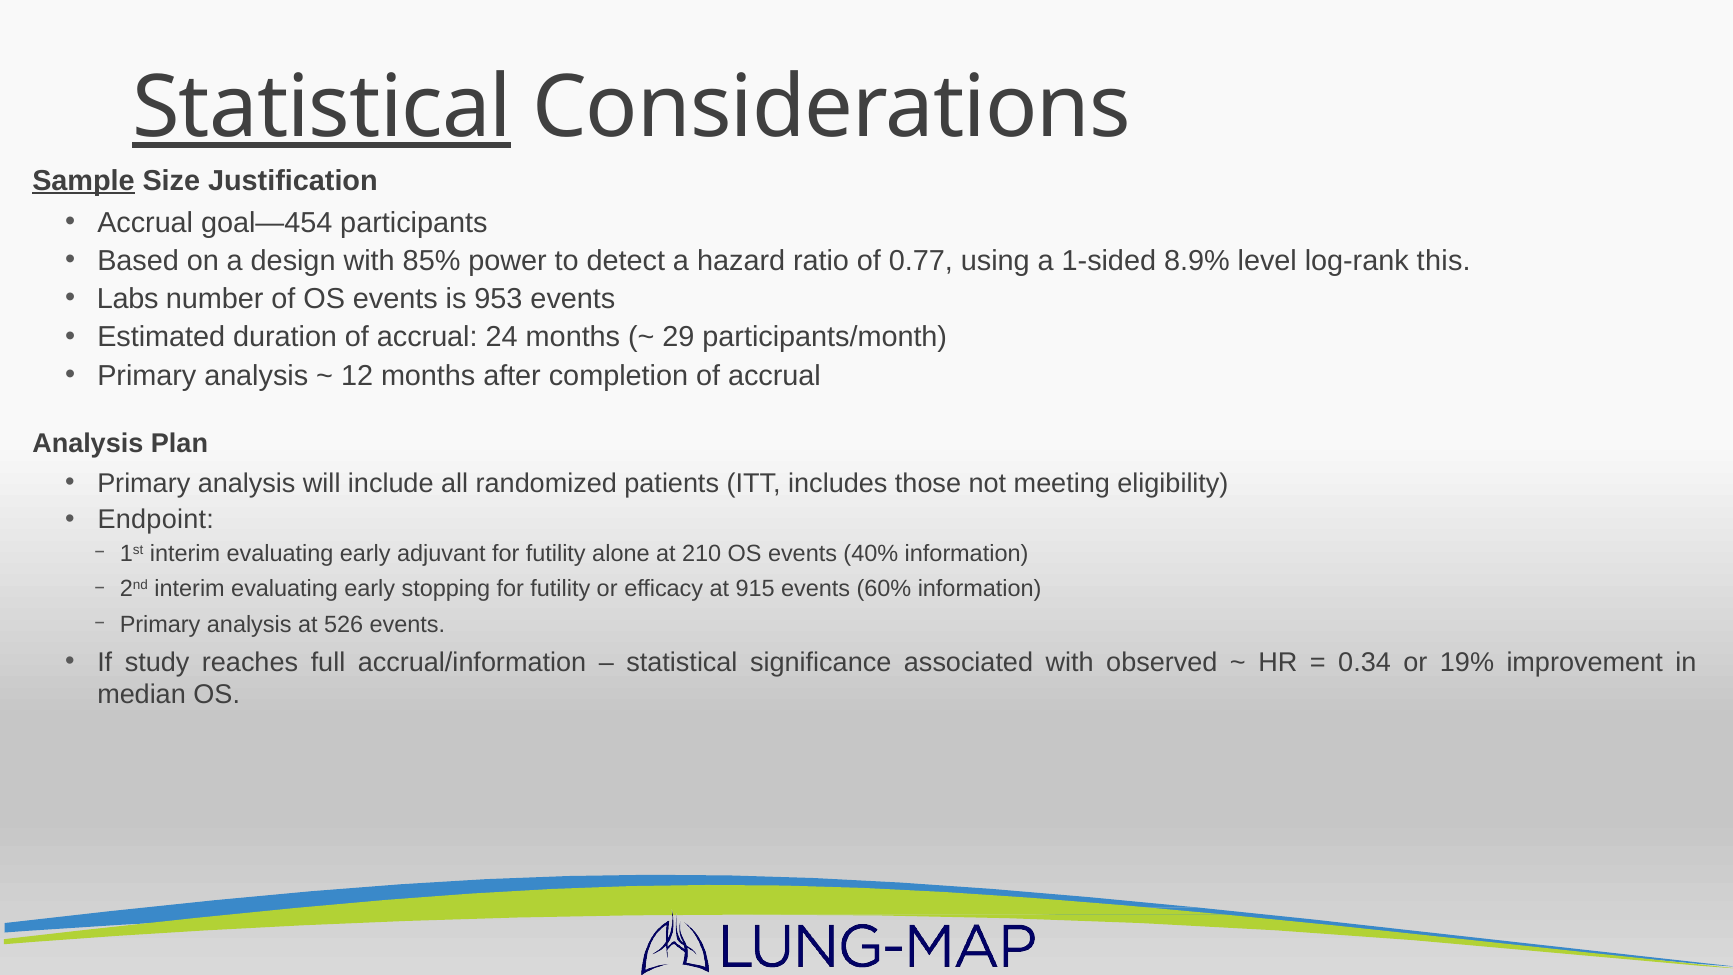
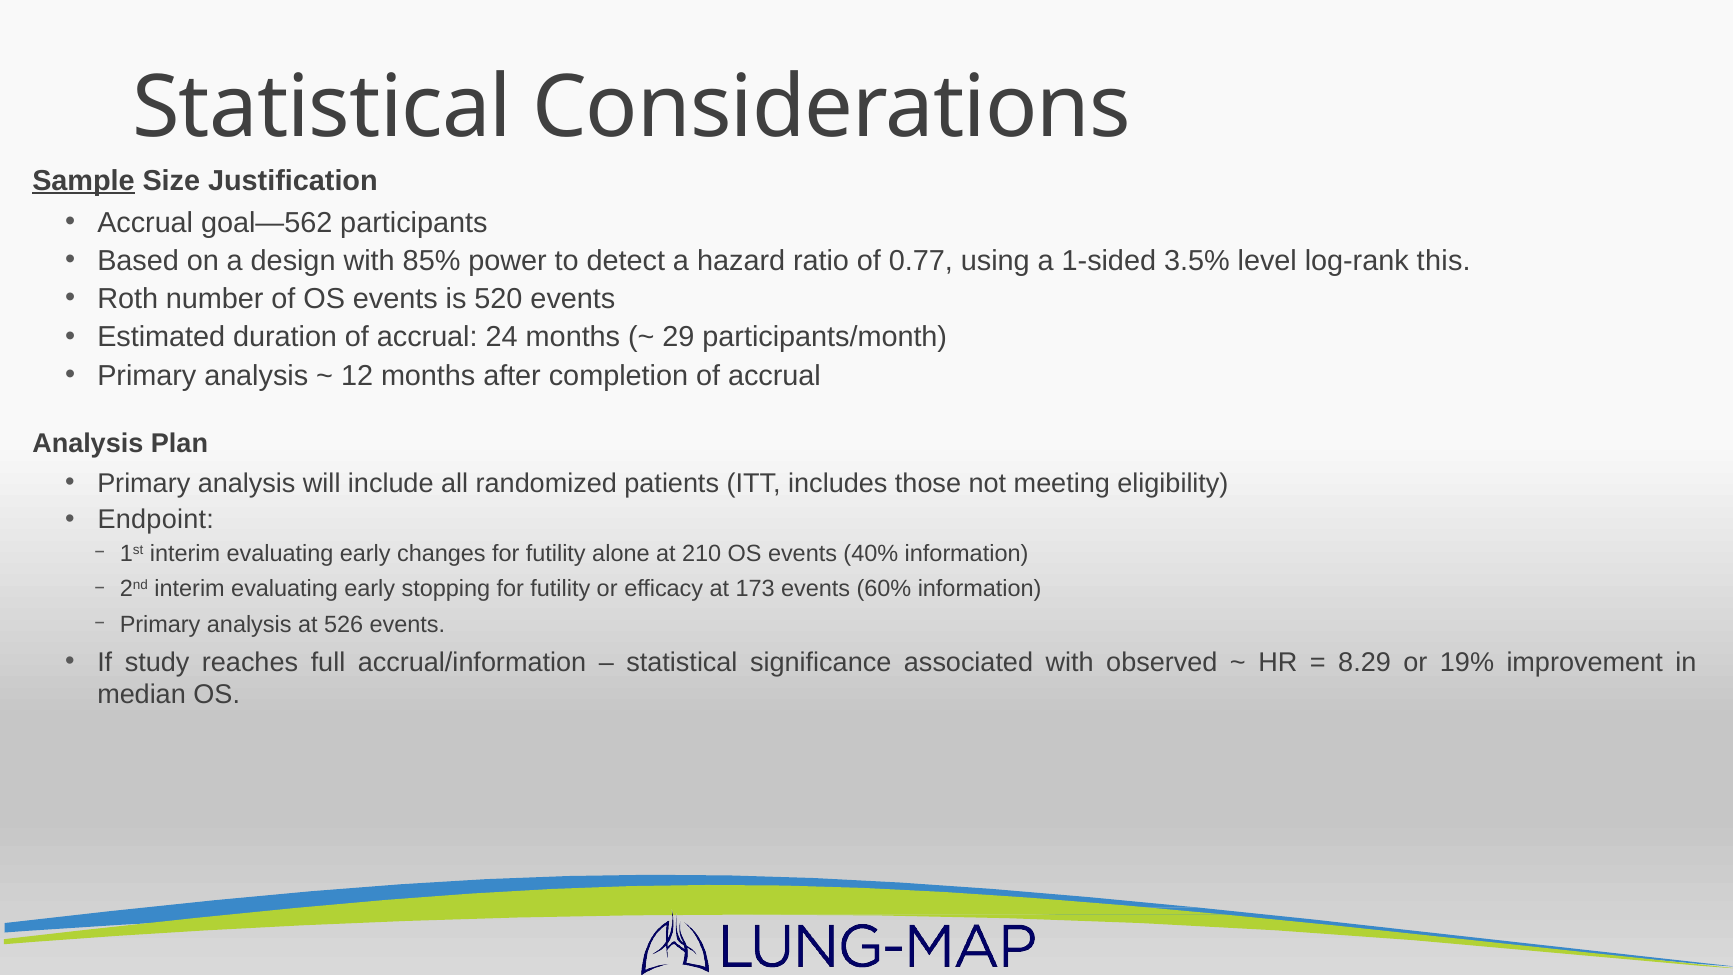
Statistical at (322, 108) underline: present -> none
goal—454: goal—454 -> goal—562
8.9%: 8.9% -> 3.5%
Labs: Labs -> Roth
953: 953 -> 520
adjuvant: adjuvant -> changes
915: 915 -> 173
0.34: 0.34 -> 8.29
